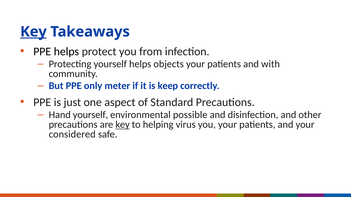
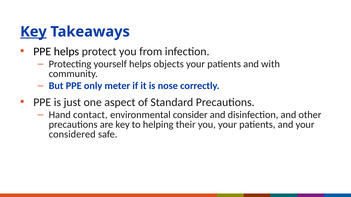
keep: keep -> nose
Hand yourself: yourself -> contact
possible: possible -> consider
key at (123, 125) underline: present -> none
virus: virus -> their
